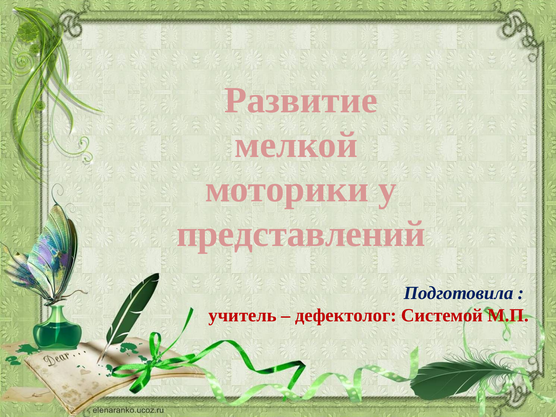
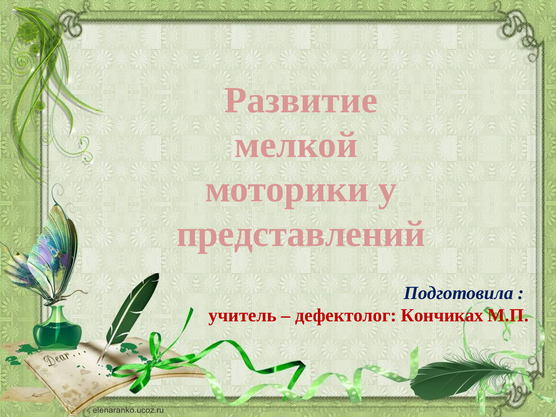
Системой: Системой -> Кончиках
